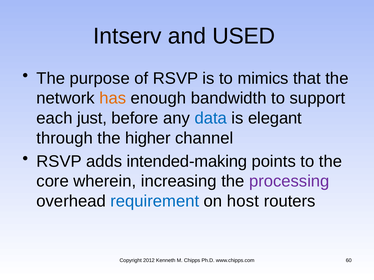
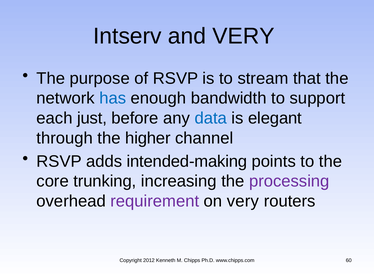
and USED: USED -> VERY
mimics: mimics -> stream
has colour: orange -> blue
wherein: wherein -> trunking
requirement colour: blue -> purple
on host: host -> very
